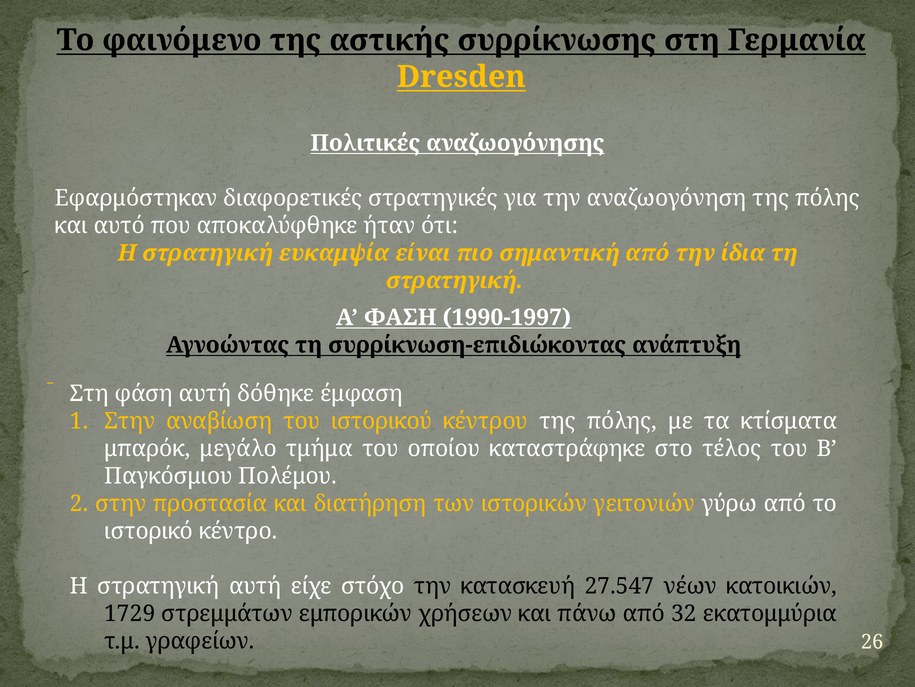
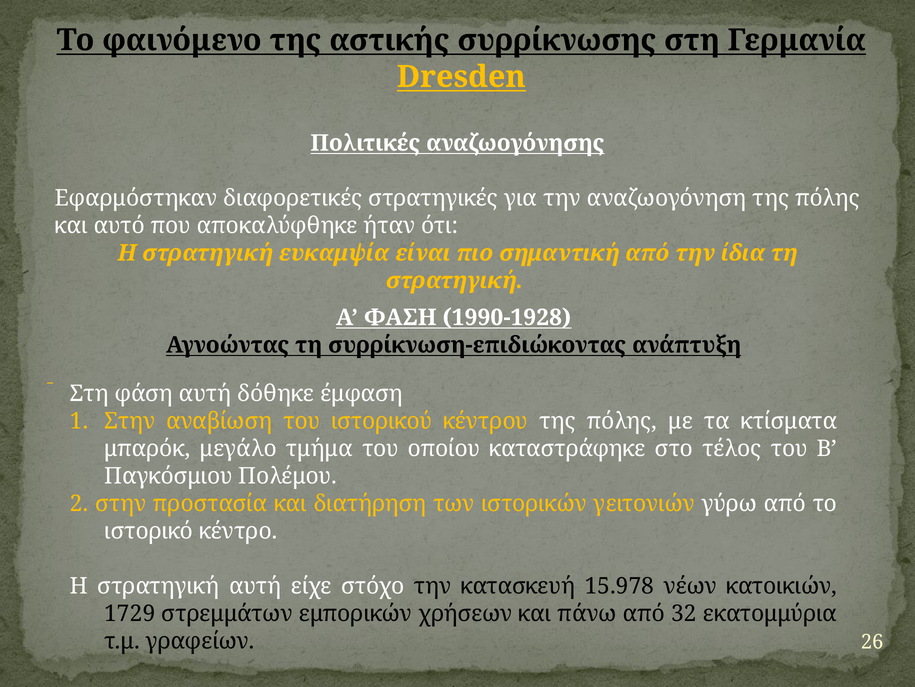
1990-1997: 1990-1997 -> 1990-1928
27.547: 27.547 -> 15.978
